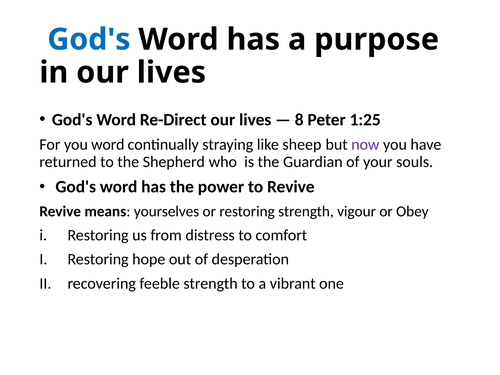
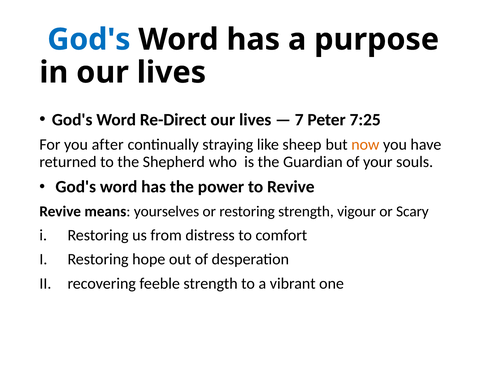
8: 8 -> 7
1:25: 1:25 -> 7:25
you word: word -> after
now colour: purple -> orange
Obey: Obey -> Scary
